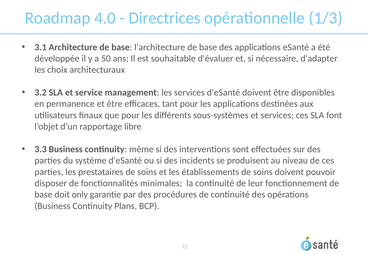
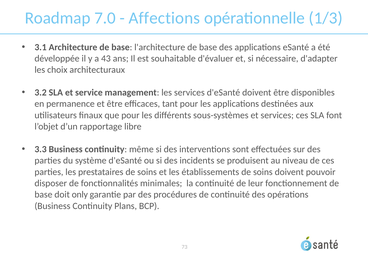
4.0: 4.0 -> 7.0
Directrices: Directrices -> Affections
50: 50 -> 43
